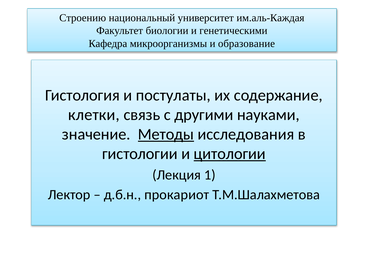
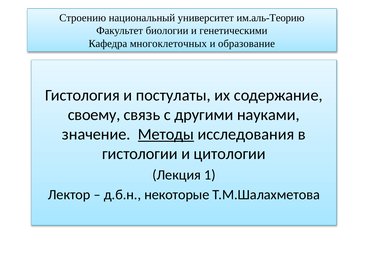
им.аль-Каждая: им.аль-Каждая -> им.аль-Теорию
микроорганизмы: микроорганизмы -> многоклеточных
клетки: клетки -> своему
цитологии underline: present -> none
прокариот: прокариот -> некоторые
